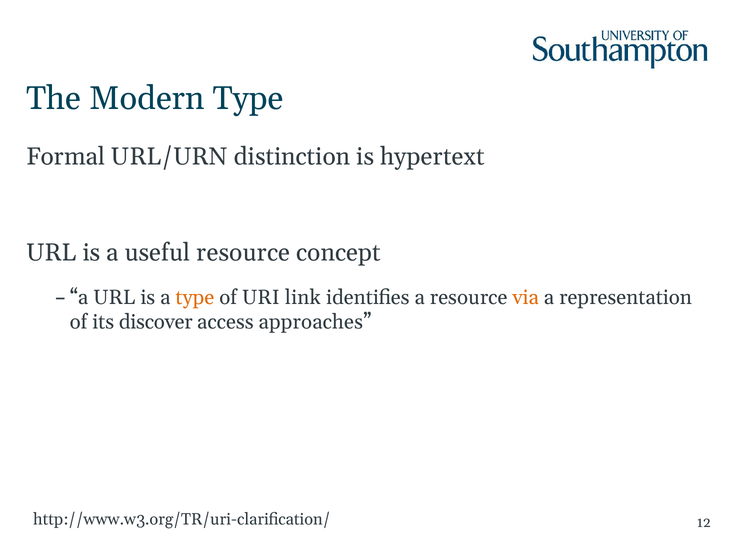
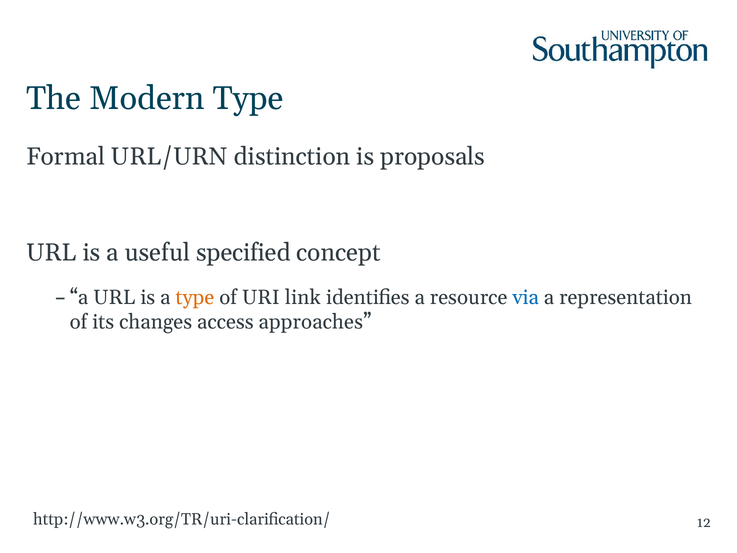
hypertext: hypertext -> proposals
useful resource: resource -> specified
via colour: orange -> blue
discover: discover -> changes
